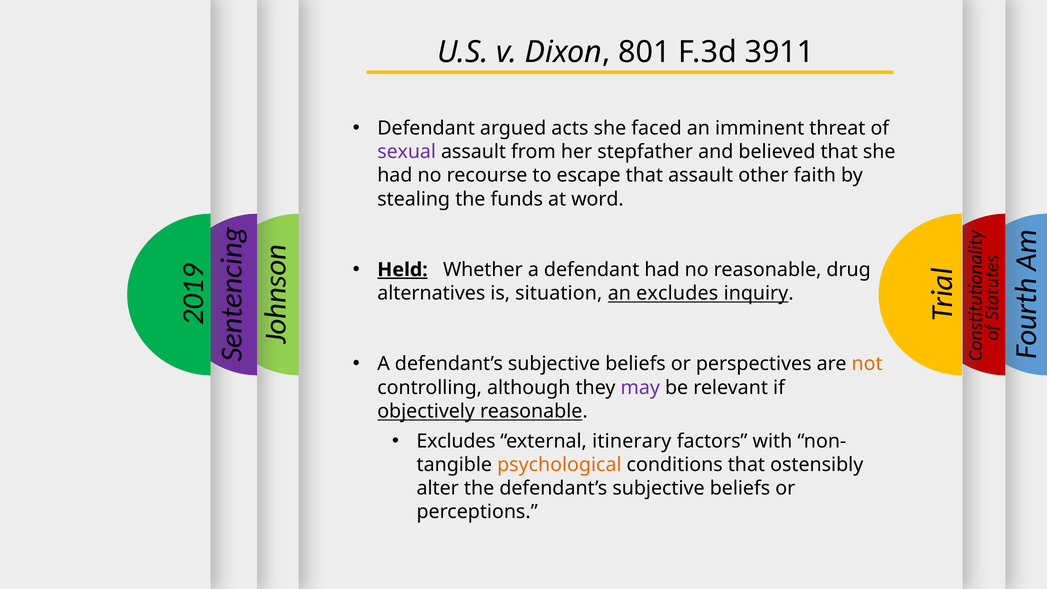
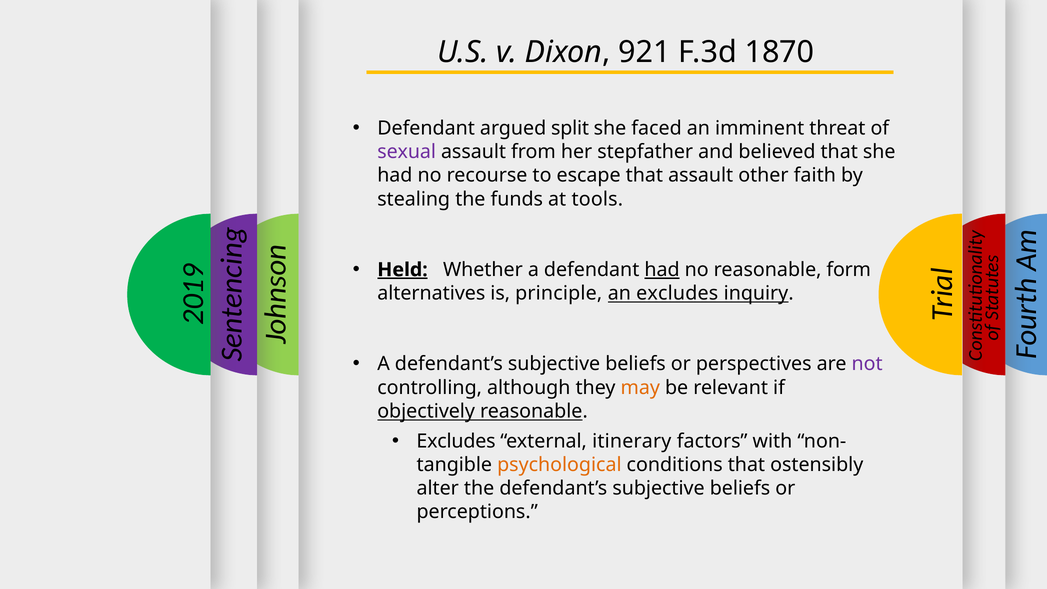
801: 801 -> 921
3911: 3911 -> 1870
acts: acts -> split
word: word -> tools
had at (662, 270) underline: none -> present
drug: drug -> form
situation: situation -> principle
not colour: orange -> purple
may colour: purple -> orange
